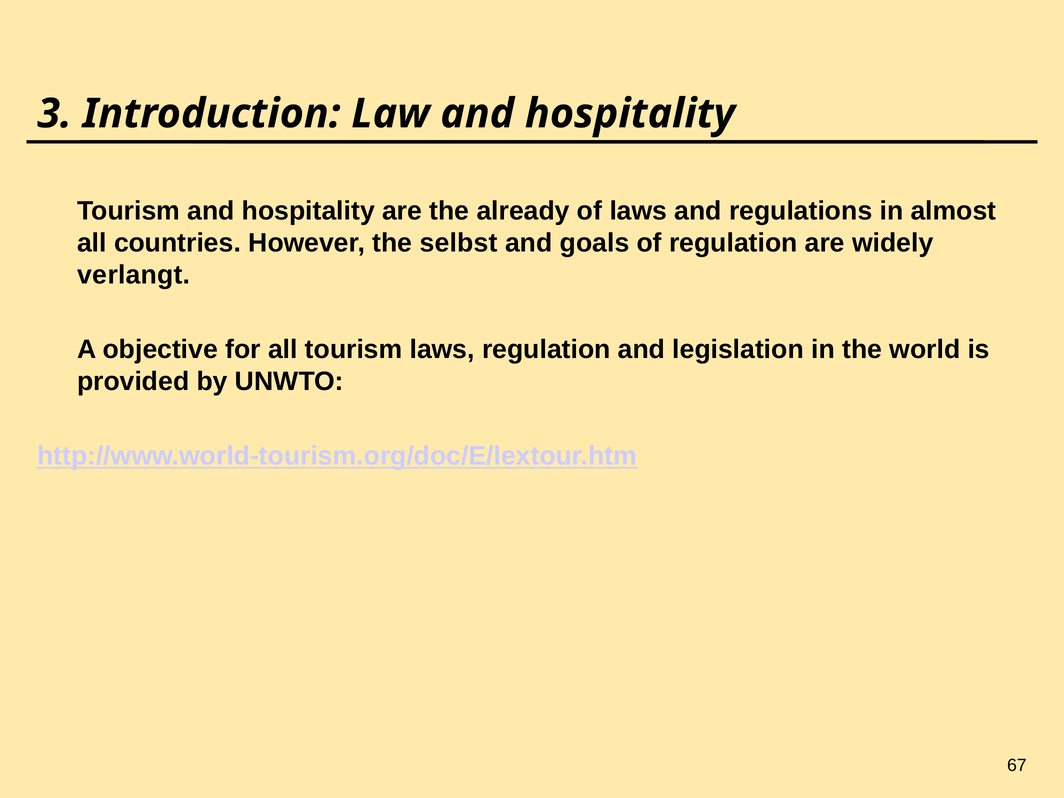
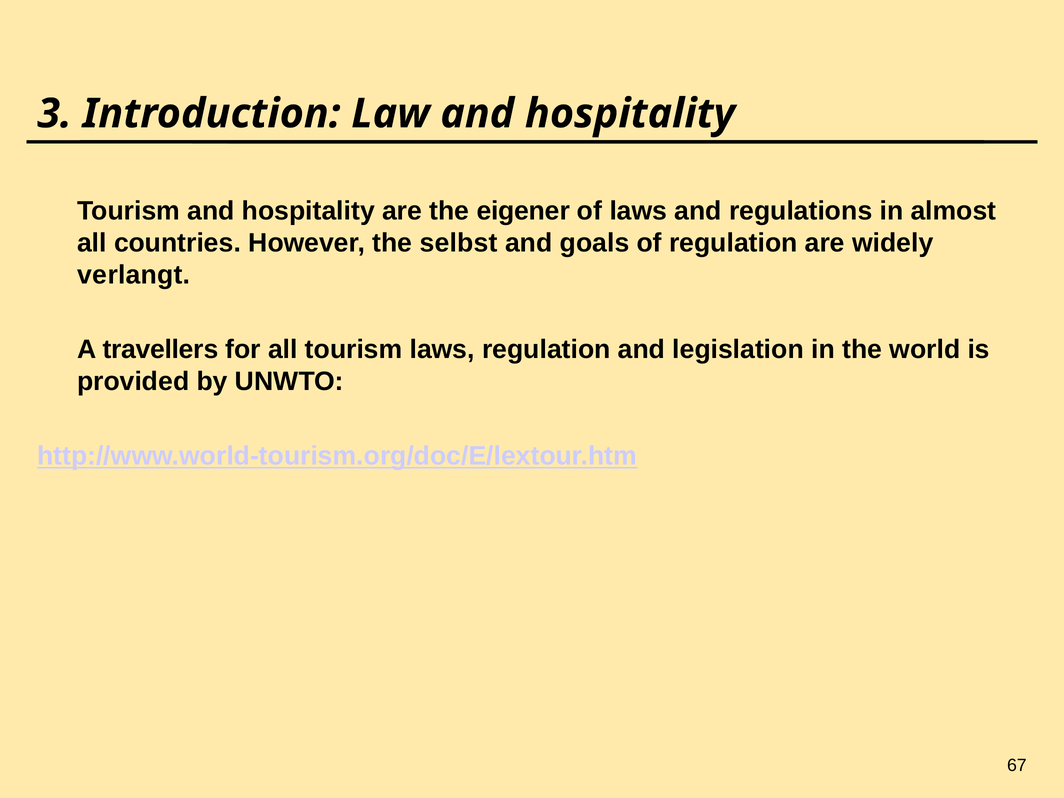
already: already -> eigener
objective: objective -> travellers
